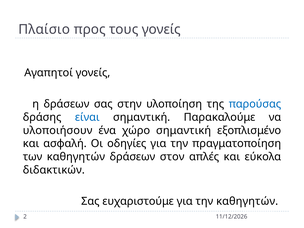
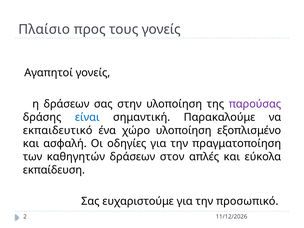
παρούσας colour: blue -> purple
υλοποιήσουν: υλοποιήσουν -> εκπαιδευτικό
χώρο σημαντική: σημαντική -> υλοποίηση
διδακτικών: διδακτικών -> εκπαίδευση
την καθηγητών: καθηγητών -> προσωπικό
